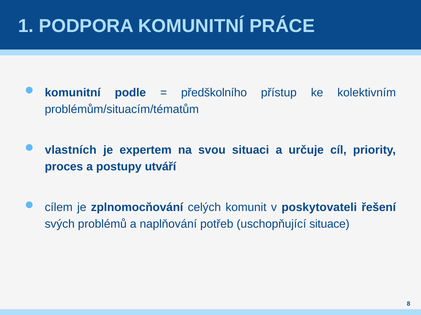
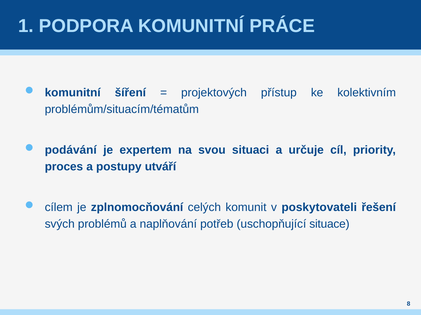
podle: podle -> šíření
předškolního: předškolního -> projektových
vlastních: vlastních -> podávání
